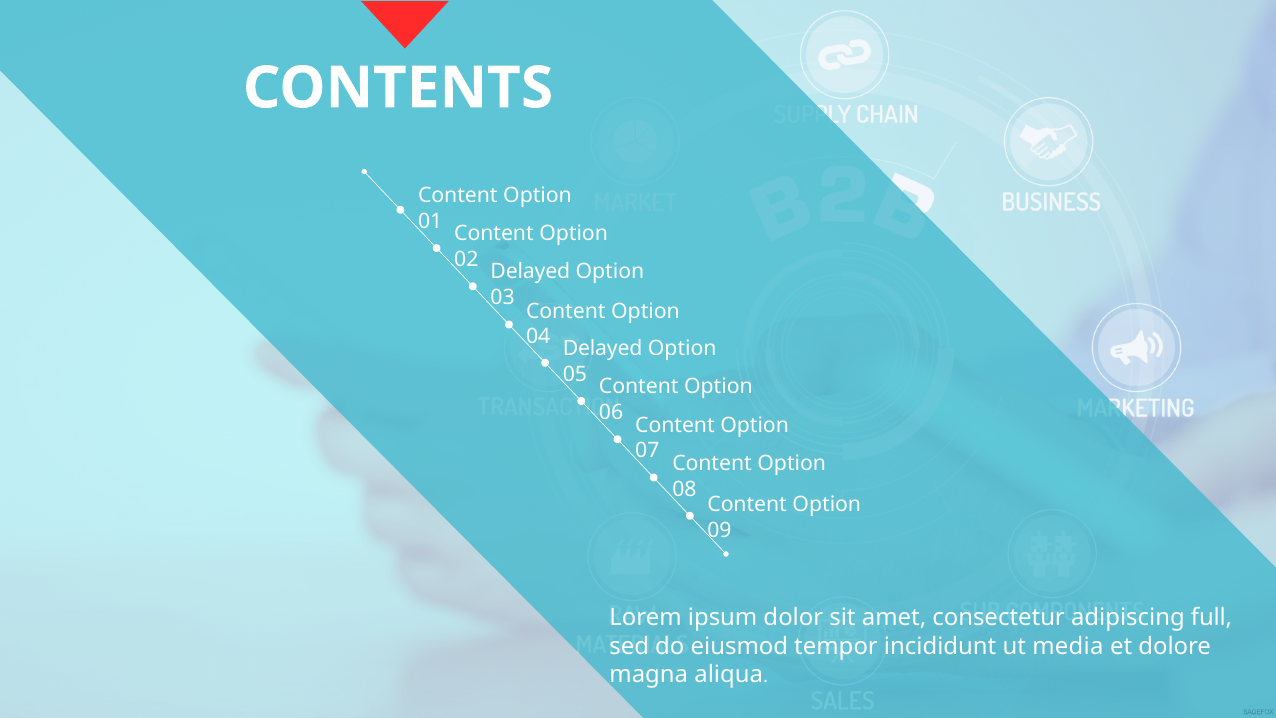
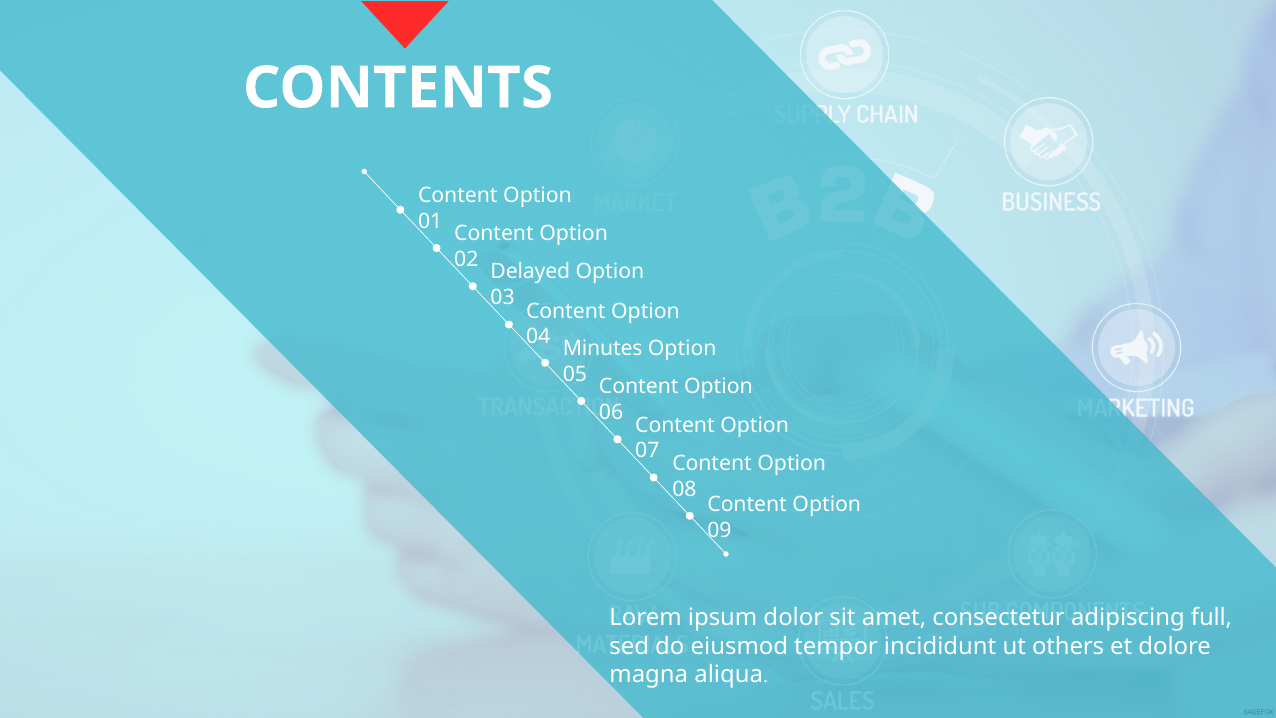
Delayed at (603, 349): Delayed -> Minutes
media: media -> others
